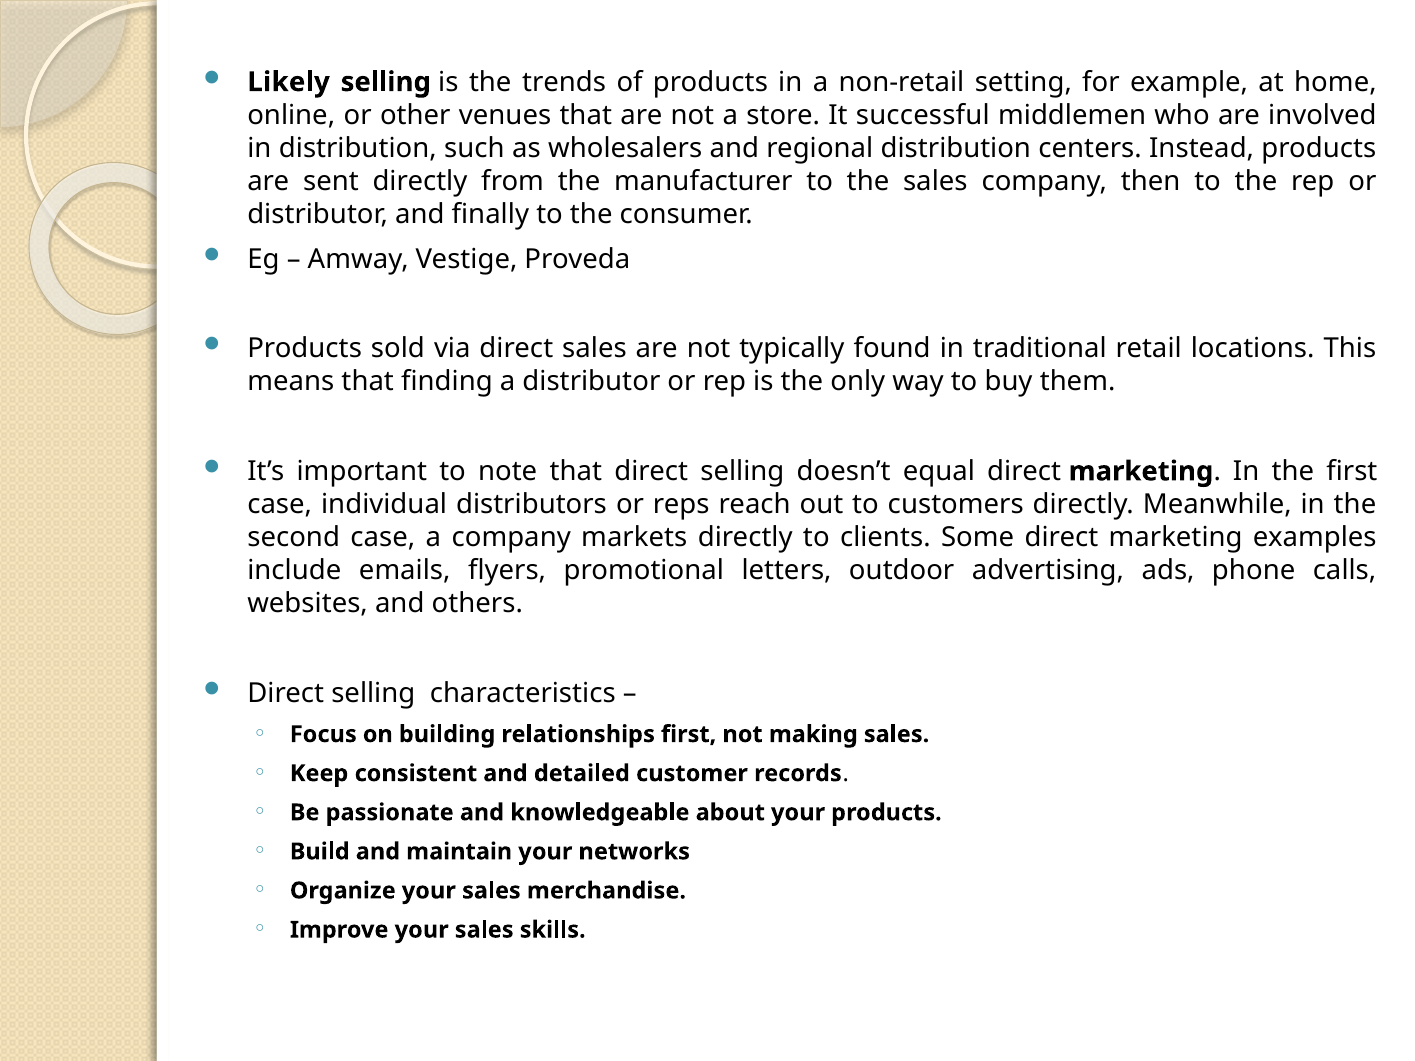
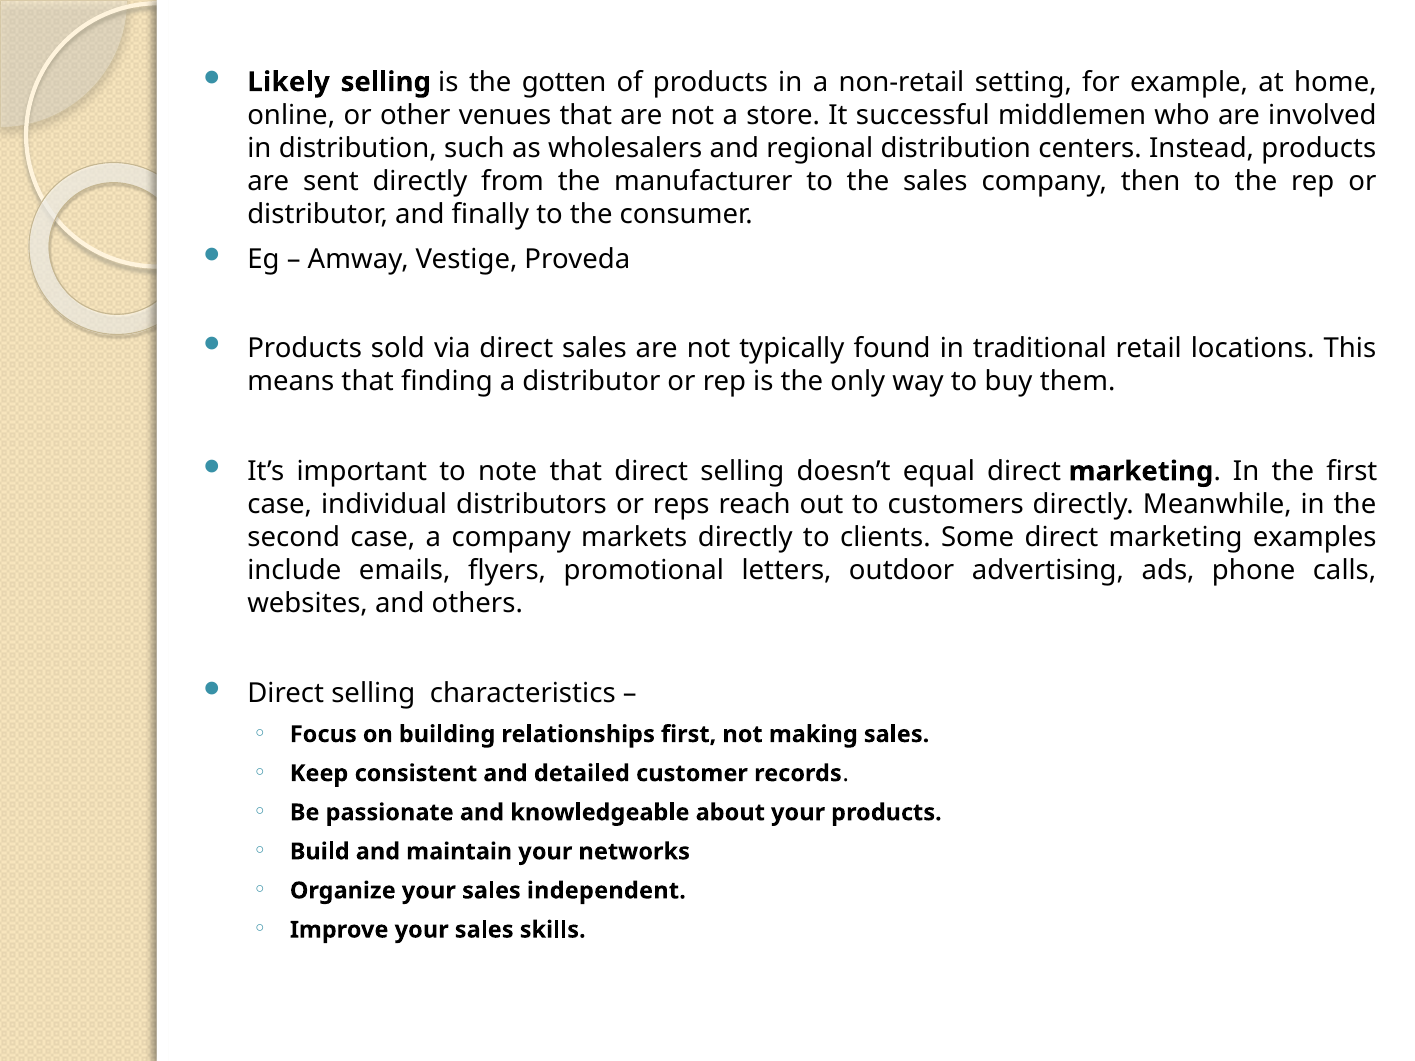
trends: trends -> gotten
merchandise: merchandise -> independent
